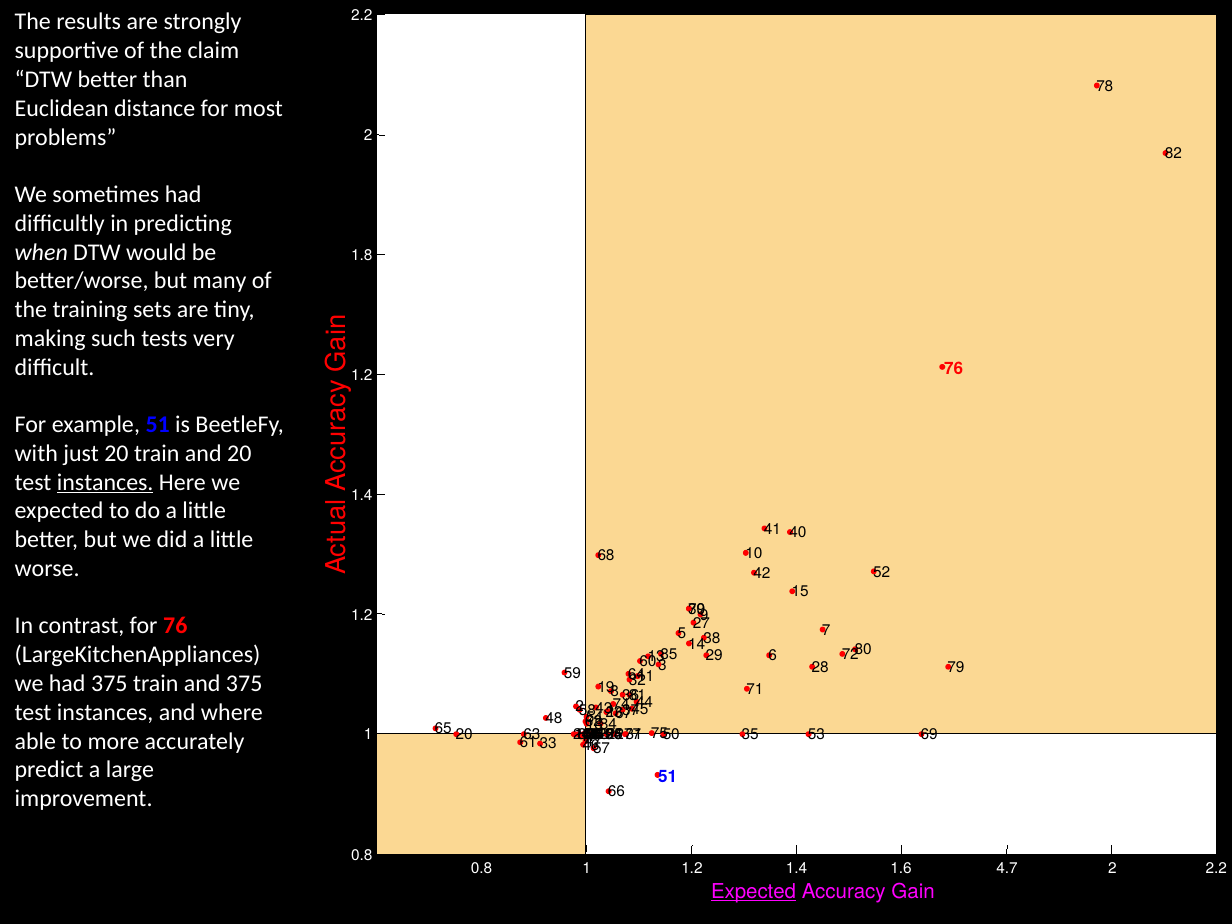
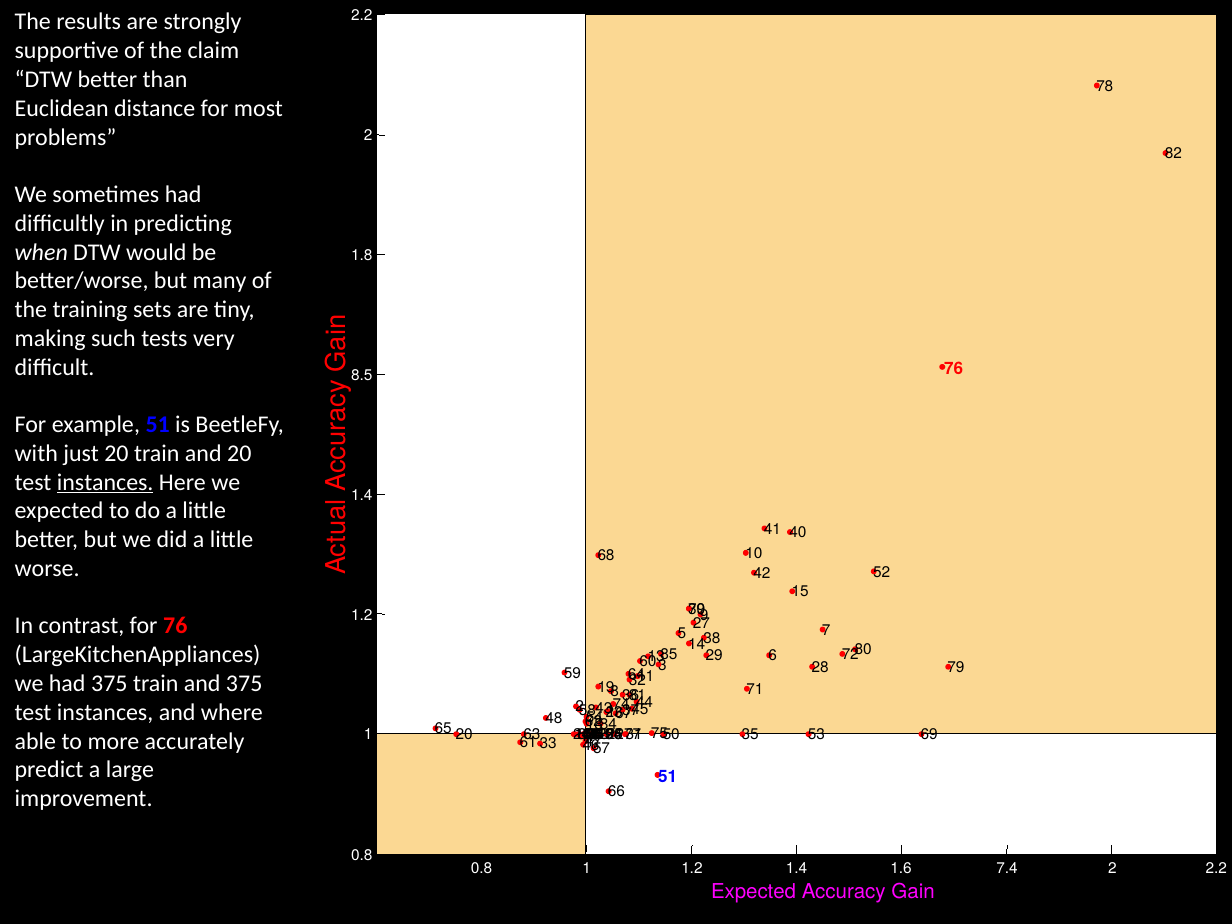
1.2 at (362, 375): 1.2 -> 8.5
4.7: 4.7 -> 7.4
Expected at (754, 892) underline: present -> none
